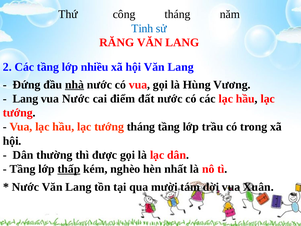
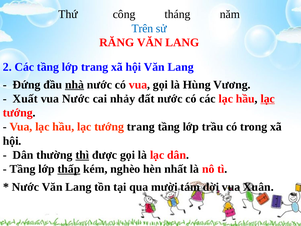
Tinh: Tinh -> Trên
lớp nhiều: nhiều -> trang
Lang at (25, 99): Lang -> Xuất
điểm: điểm -> nhảy
lạc at (268, 99) underline: none -> present
tướng tháng: tháng -> trang
thì underline: none -> present
